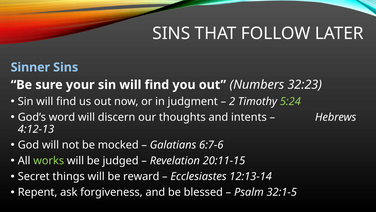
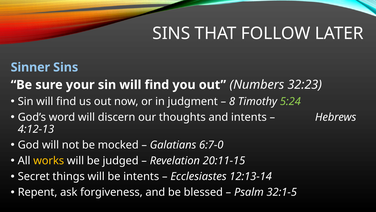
2: 2 -> 8
6:7-6: 6:7-6 -> 6:7-0
works colour: light green -> yellow
be reward: reward -> intents
